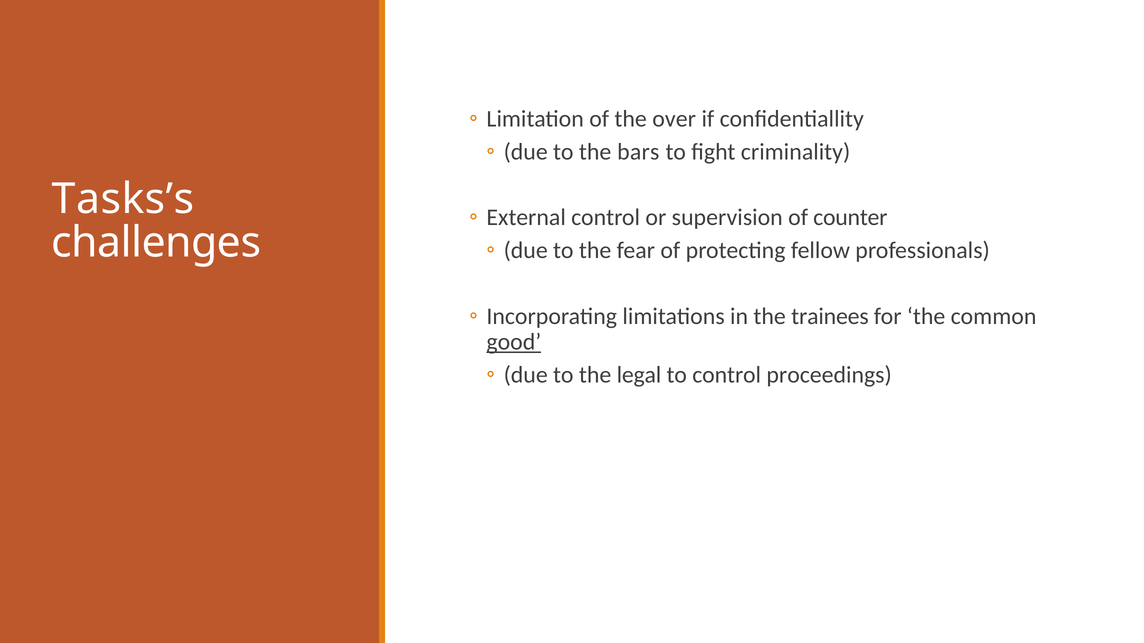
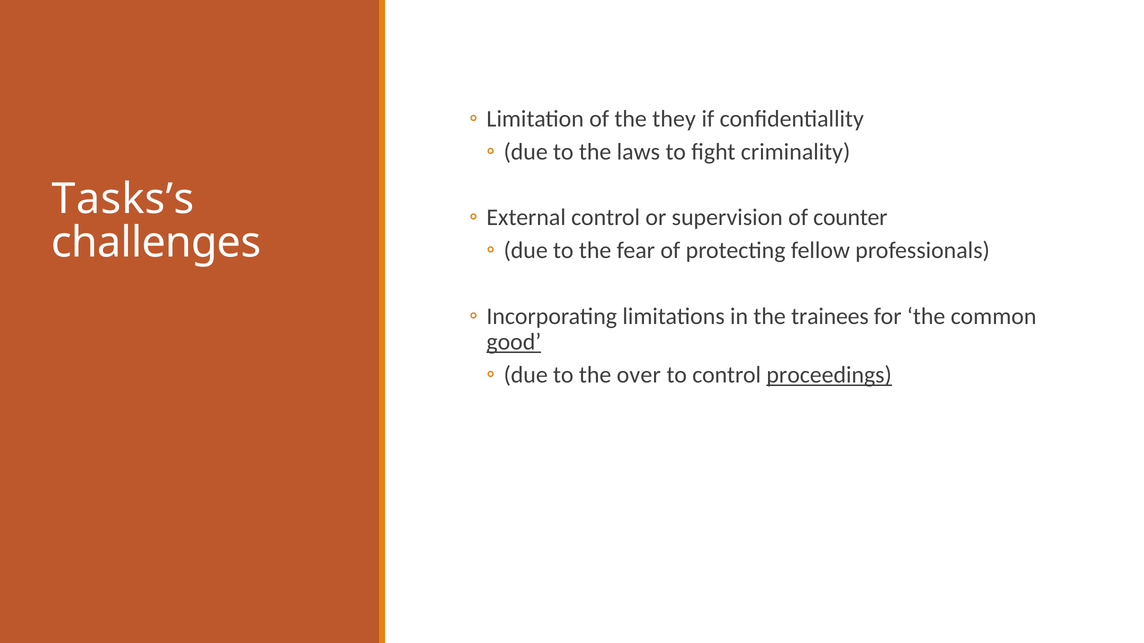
over: over -> they
bars: bars -> laws
legal: legal -> over
proceedings underline: none -> present
